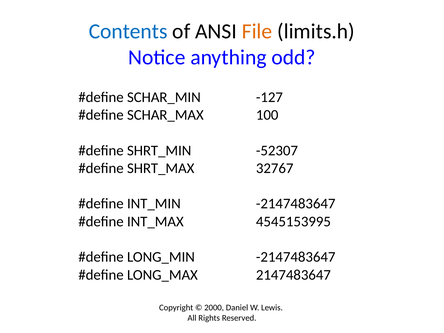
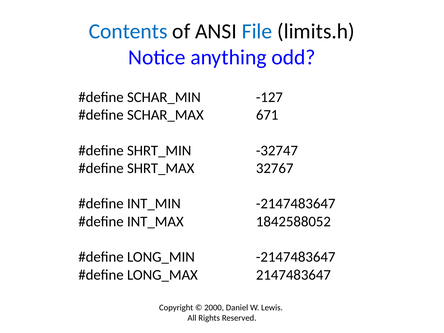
File colour: orange -> blue
100: 100 -> 671
-52307: -52307 -> -32747
4545153995: 4545153995 -> 1842588052
